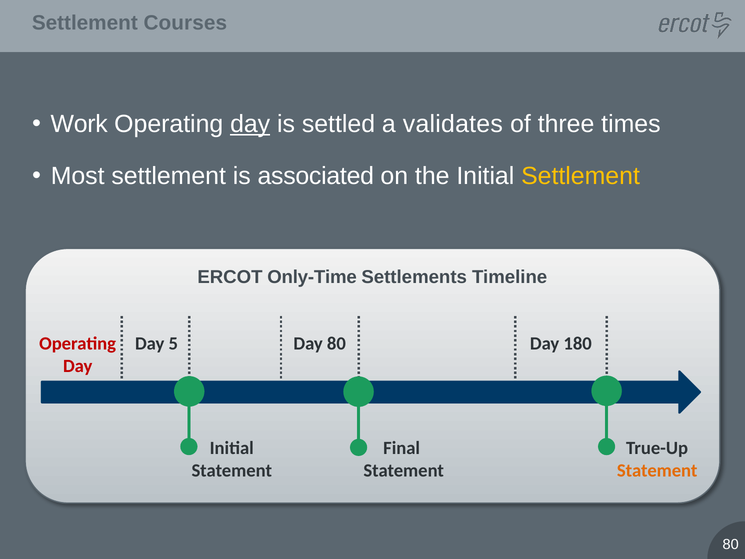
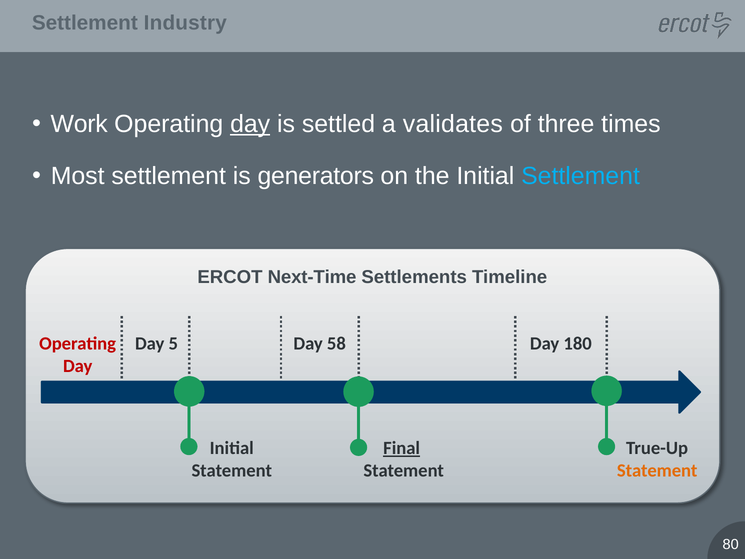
Courses: Courses -> Industry
associated: associated -> generators
Settlement at (581, 176) colour: yellow -> light blue
Only-Time: Only-Time -> Next-Time
Day 80: 80 -> 58
Final underline: none -> present
